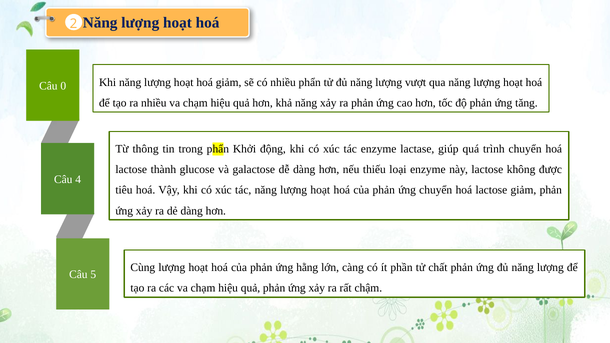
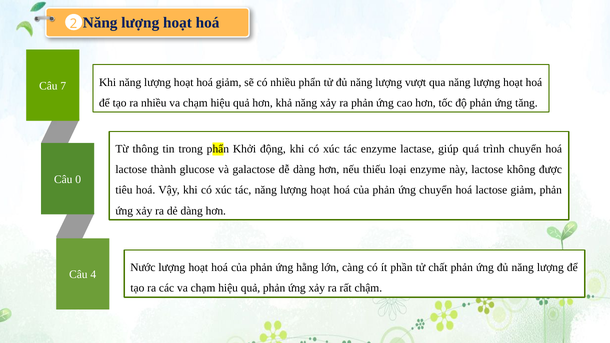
0: 0 -> 7
4: 4 -> 0
Cùng: Cùng -> Nước
5: 5 -> 4
